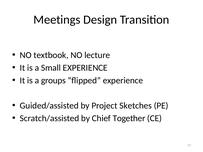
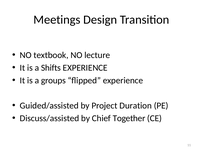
Small: Small -> Shifts
Sketches: Sketches -> Duration
Scratch/assisted: Scratch/assisted -> Discuss/assisted
